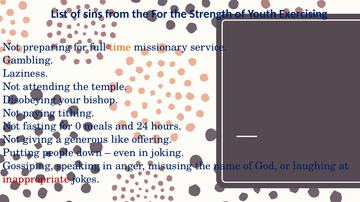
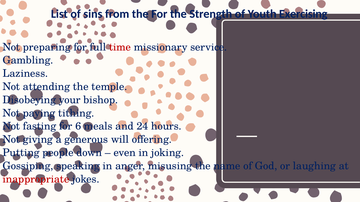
time colour: orange -> red
0: 0 -> 6
like: like -> will
